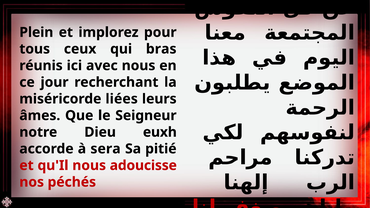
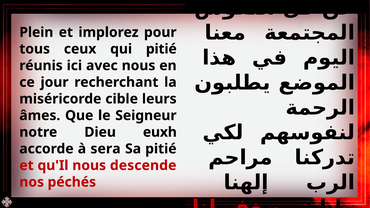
qui bras: bras -> pitié
liées: liées -> cible
adoucisse: adoucisse -> descende
